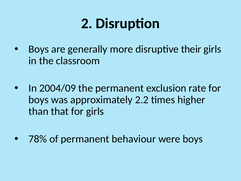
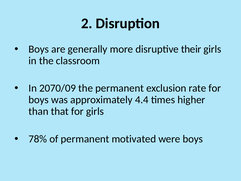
2004/09: 2004/09 -> 2070/09
2.2: 2.2 -> 4.4
behaviour: behaviour -> motivated
